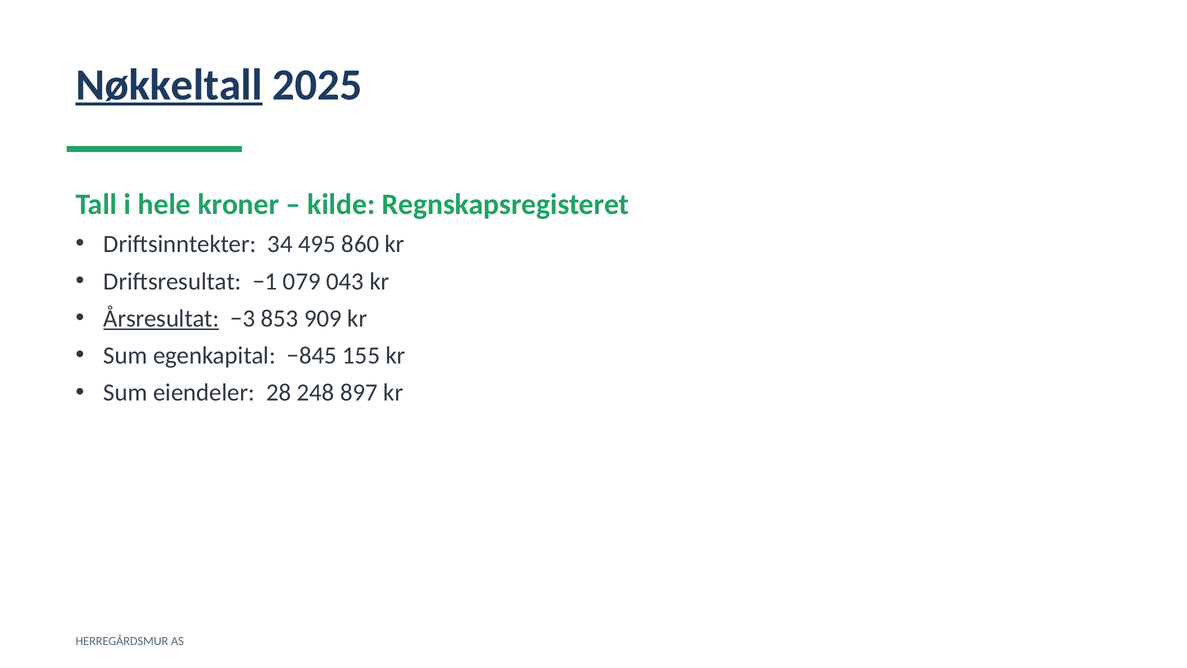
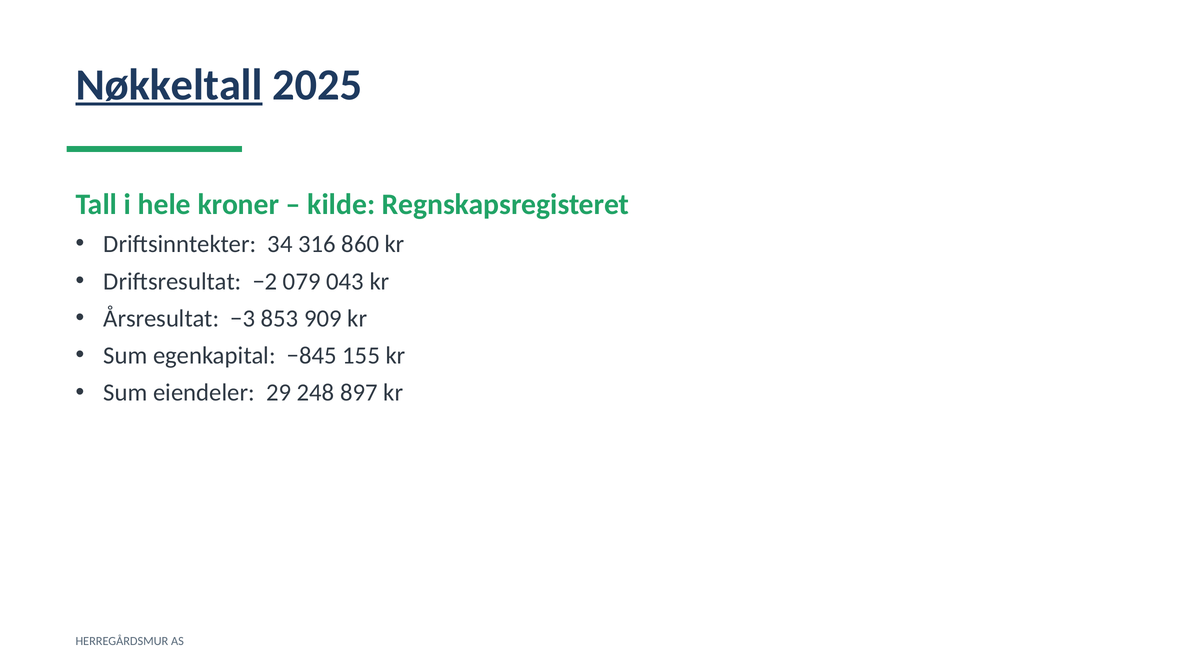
495: 495 -> 316
−1: −1 -> −2
Årsresultat underline: present -> none
28: 28 -> 29
